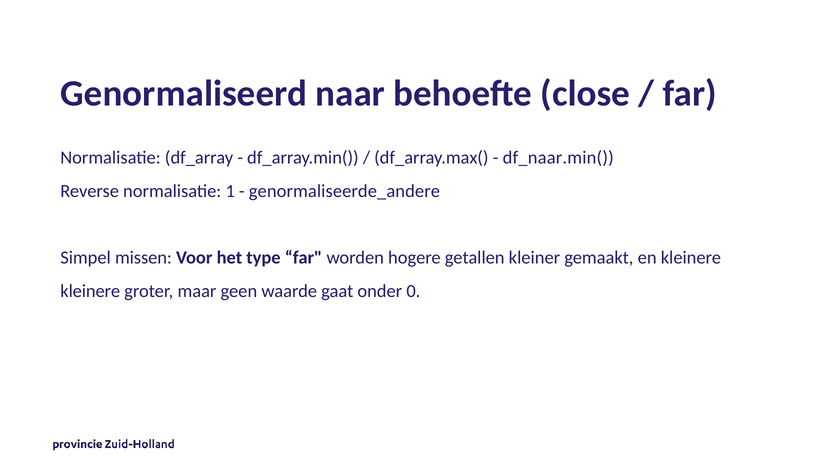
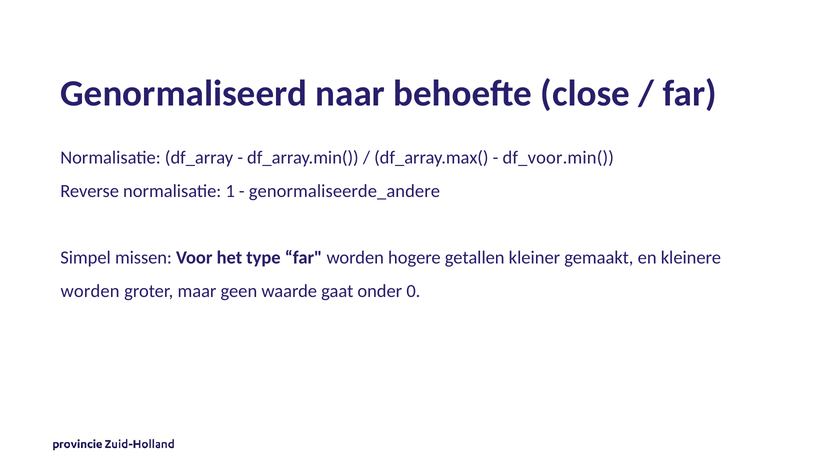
df_naar.min(: df_naar.min( -> df_voor.min(
kleinere at (90, 291): kleinere -> worden
